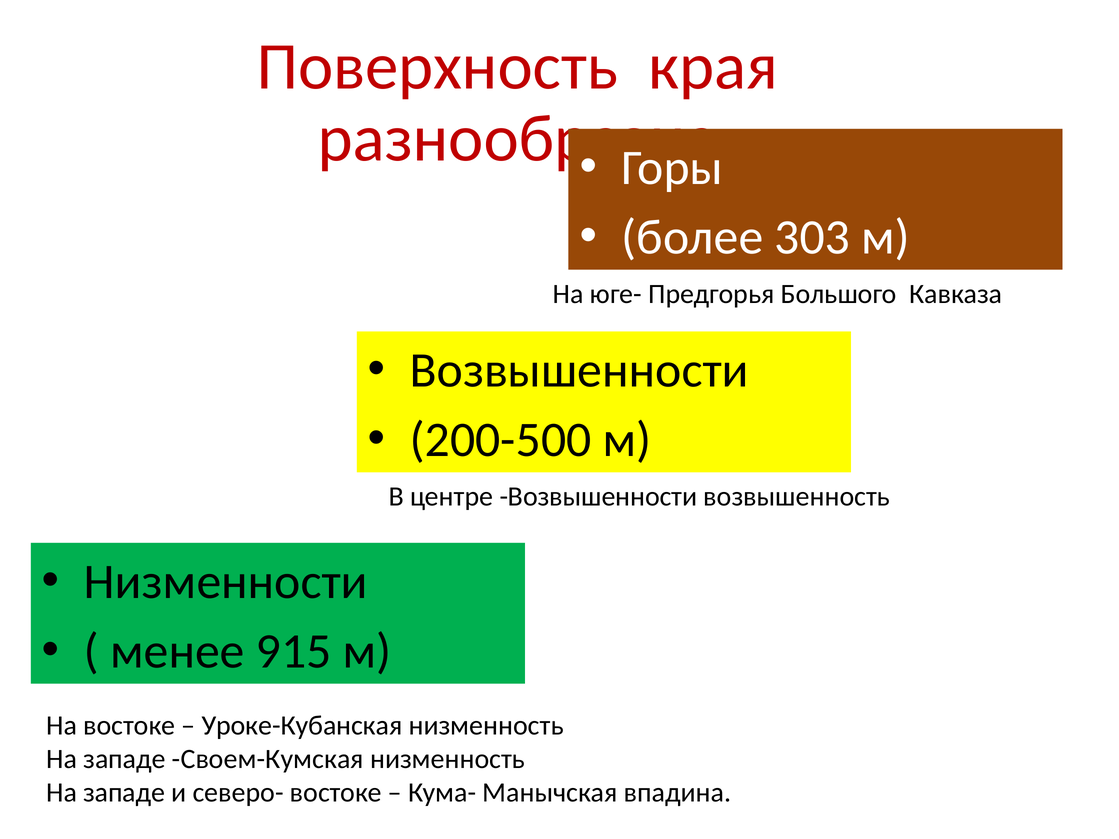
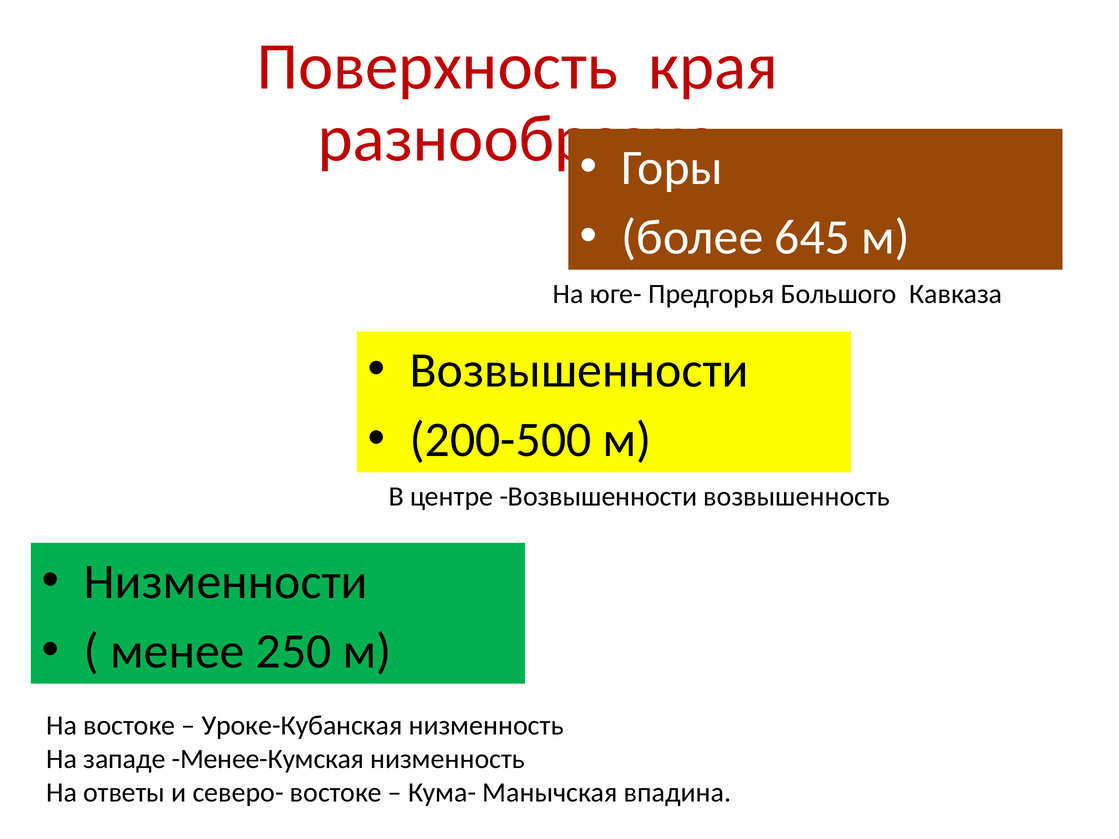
303: 303 -> 645
915: 915 -> 250
Своем-Кумская: Своем-Кумская -> Менее-Кумская
западе at (124, 793): западе -> ответы
